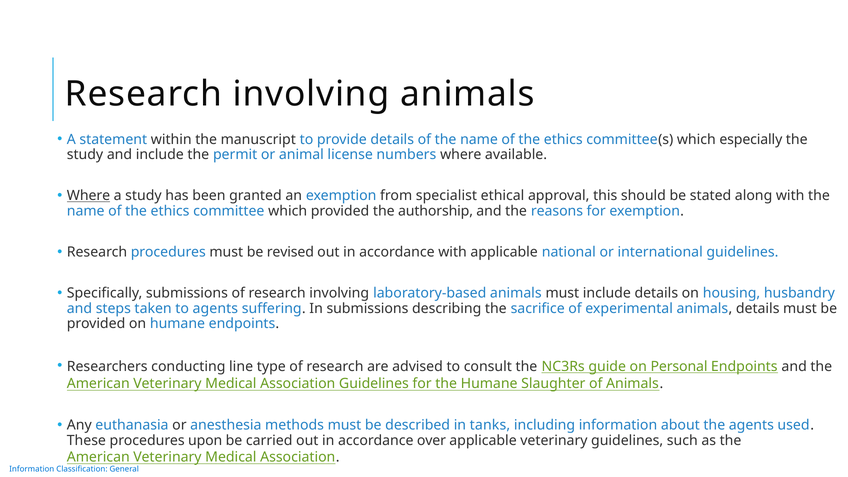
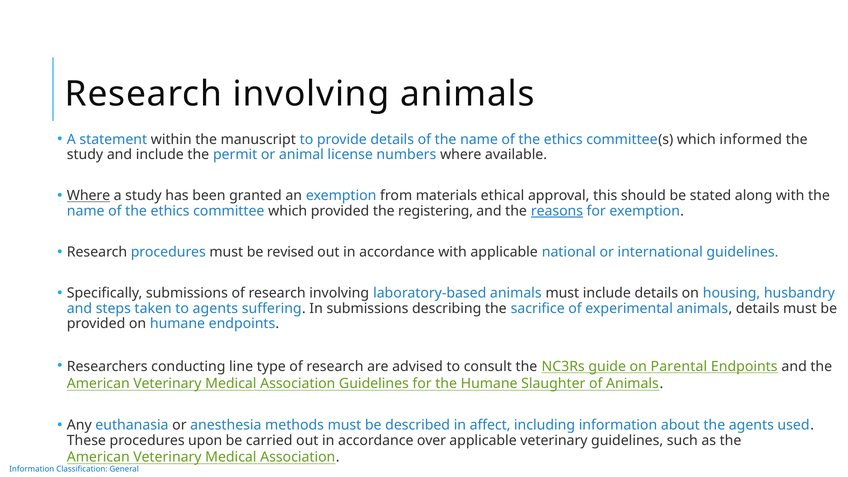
especially: especially -> informed
specialist: specialist -> materials
authorship: authorship -> registering
reasons underline: none -> present
Personal: Personal -> Parental
tanks: tanks -> affect
